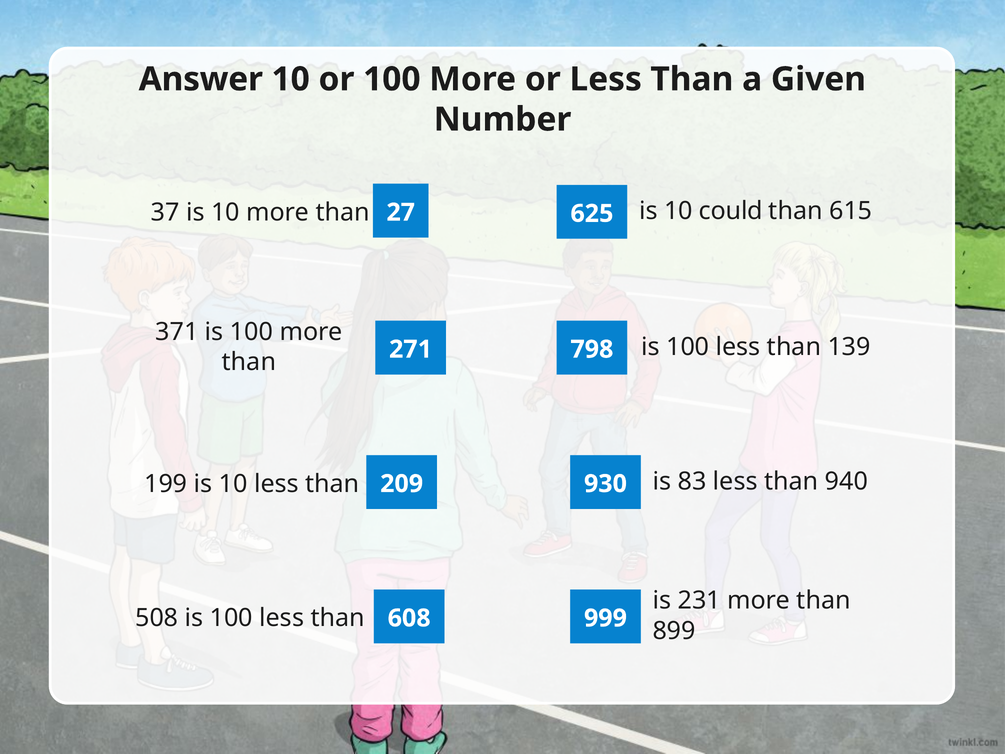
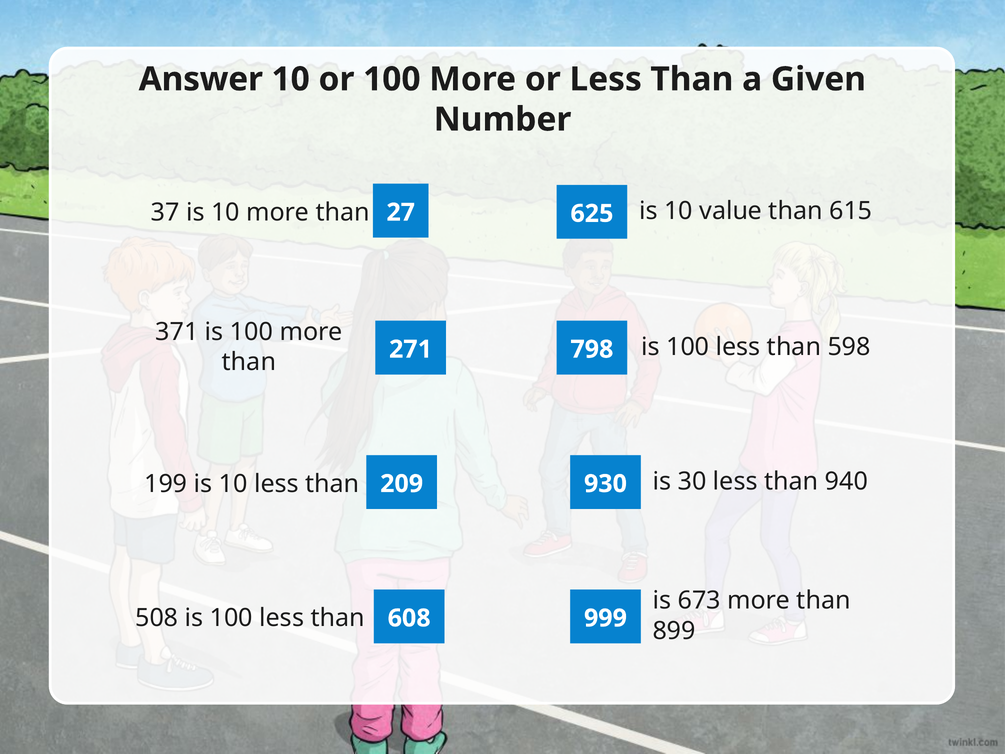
could: could -> value
139: 139 -> 598
83: 83 -> 30
231: 231 -> 673
